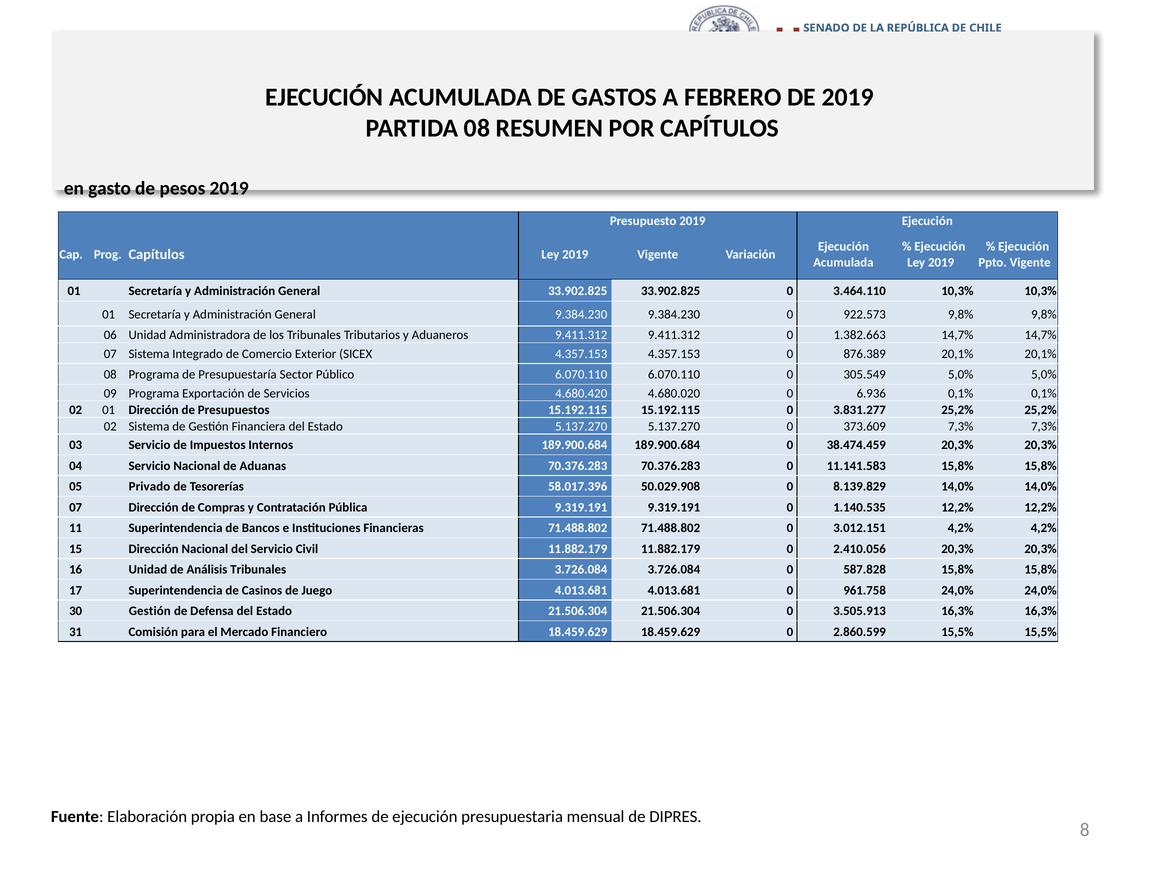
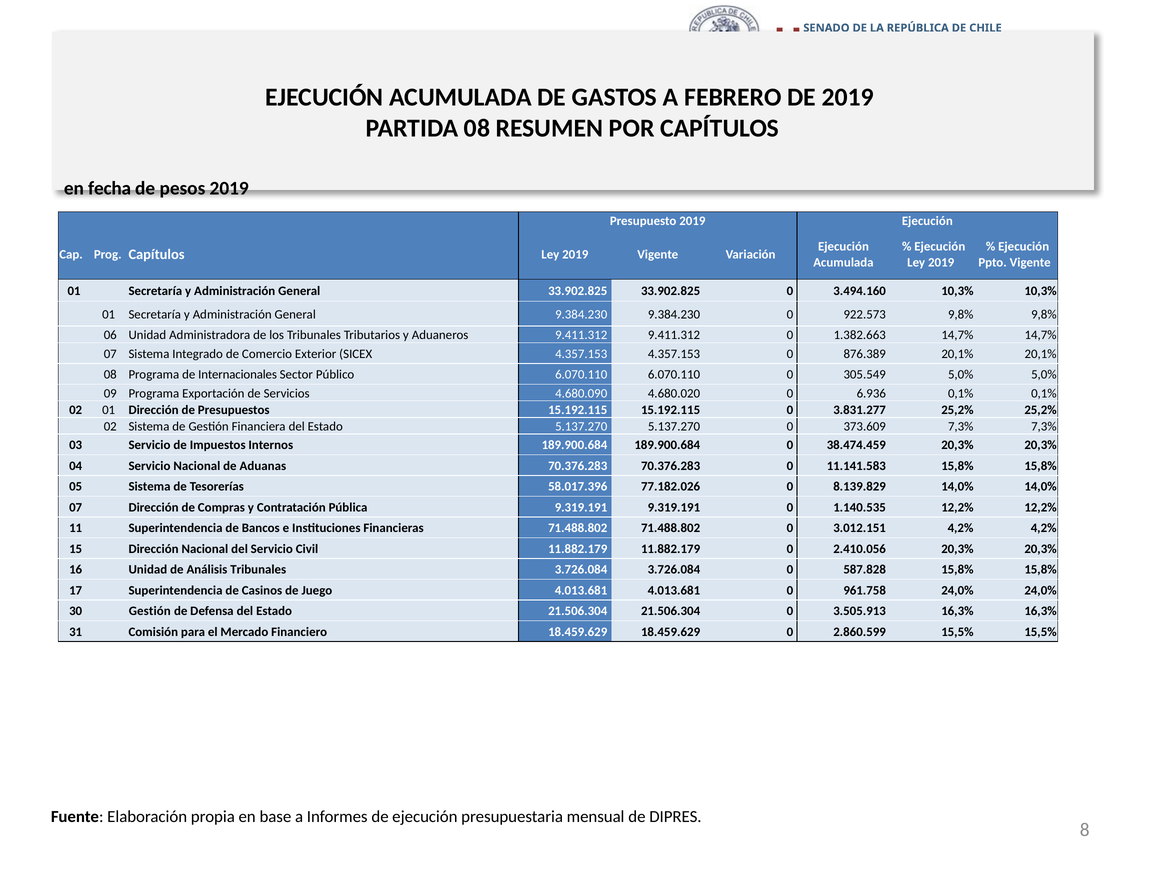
gasto: gasto -> fecha
3.464.110: 3.464.110 -> 3.494.160
Presupuestaría: Presupuestaría -> Internacionales
4.680.420: 4.680.420 -> 4.680.090
05 Privado: Privado -> Sistema
50.029.908: 50.029.908 -> 77.182.026
